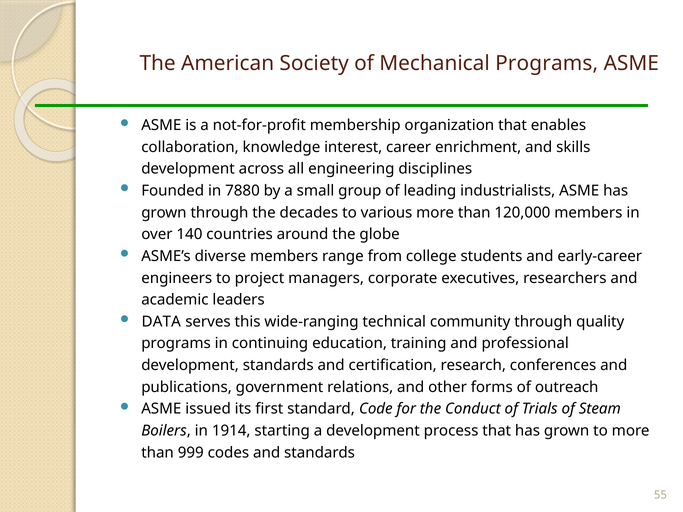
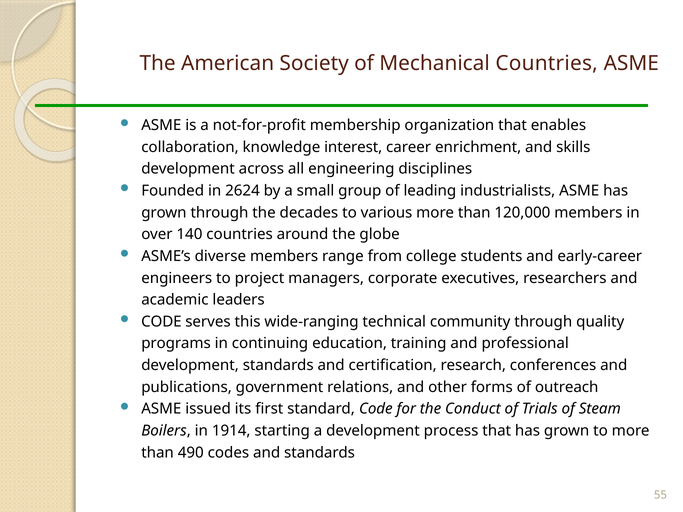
Mechanical Programs: Programs -> Countries
7880: 7880 -> 2624
DATA at (161, 322): DATA -> CODE
999: 999 -> 490
